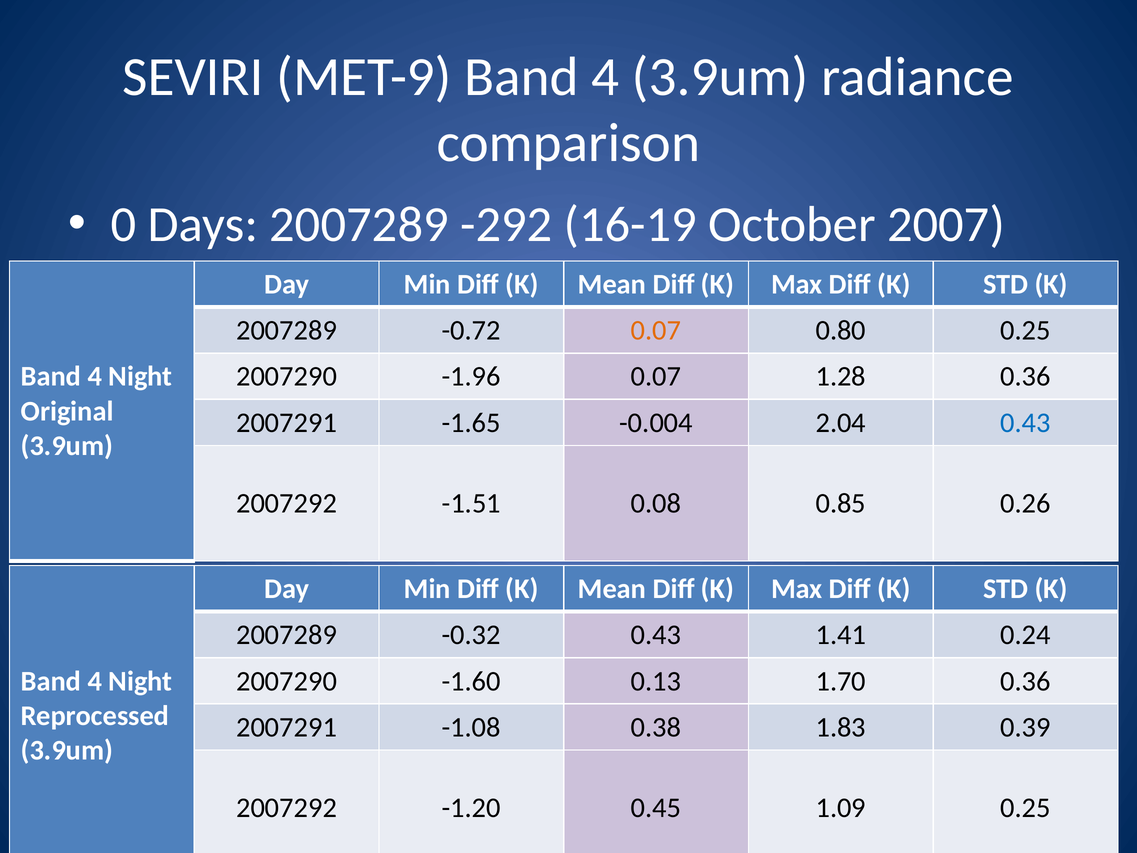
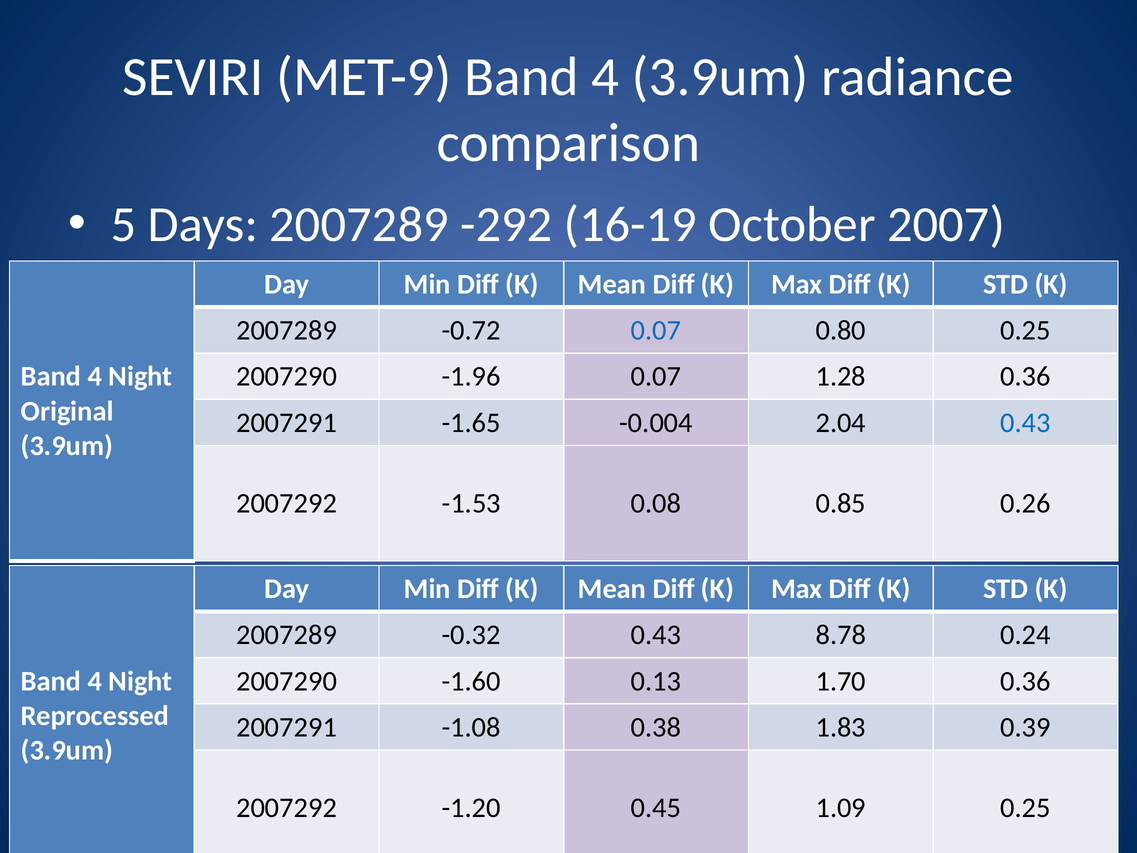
0: 0 -> 5
0.07 at (656, 330) colour: orange -> blue
-1.51: -1.51 -> -1.53
1.41: 1.41 -> 8.78
